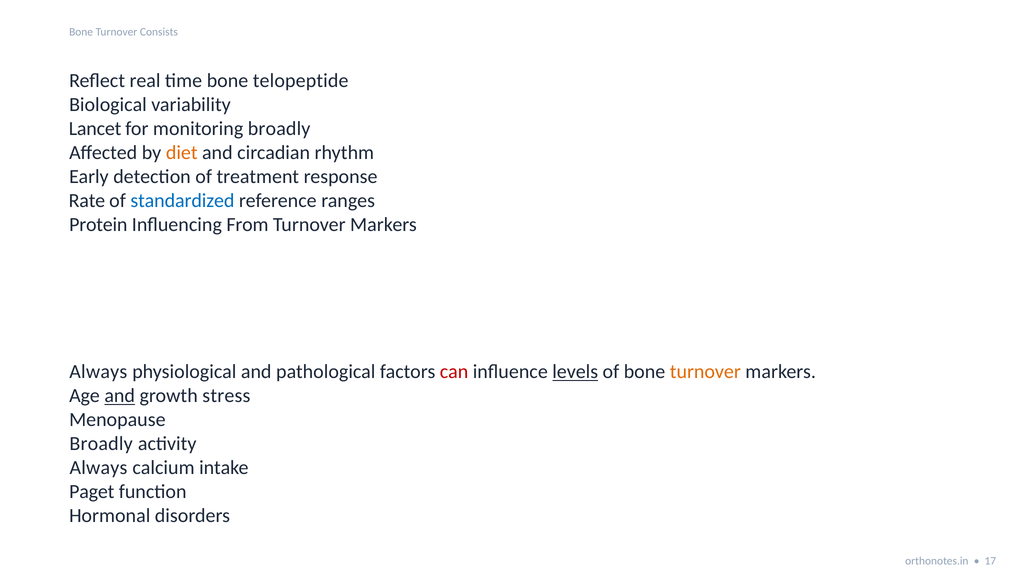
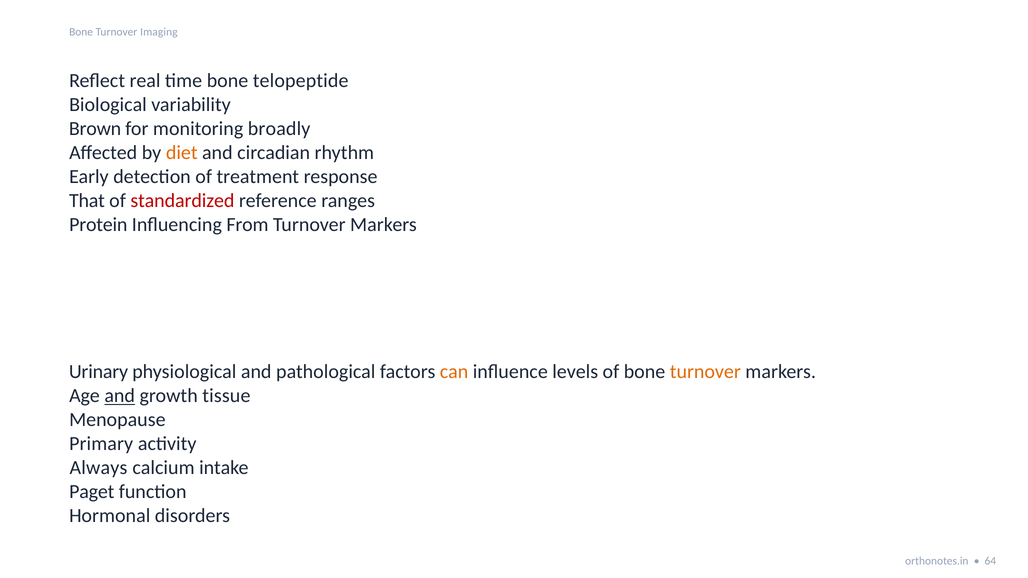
Consists: Consists -> Imaging
Lancet: Lancet -> Brown
Rate: Rate -> That
standardized colour: blue -> red
Always at (98, 372): Always -> Urinary
can colour: red -> orange
levels underline: present -> none
stress: stress -> tissue
Broadly at (101, 444): Broadly -> Primary
17: 17 -> 64
